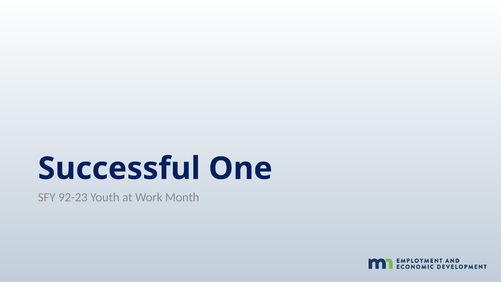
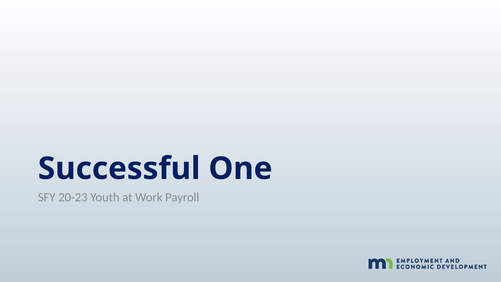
92-23: 92-23 -> 20-23
Month: Month -> Payroll
